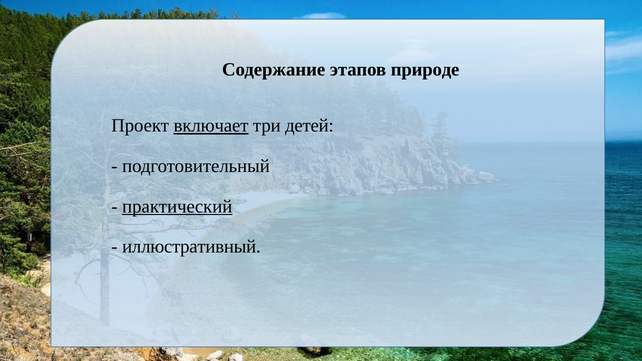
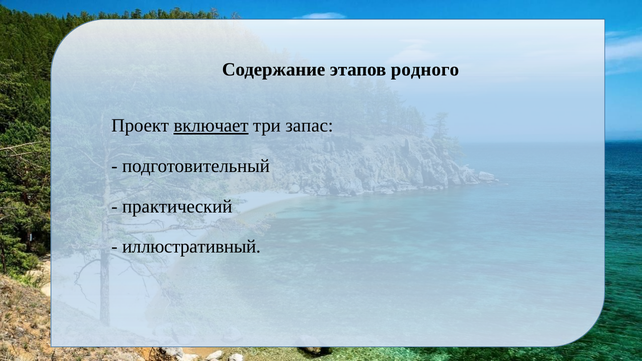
природе: природе -> родного
детей: детей -> запас
практический underline: present -> none
